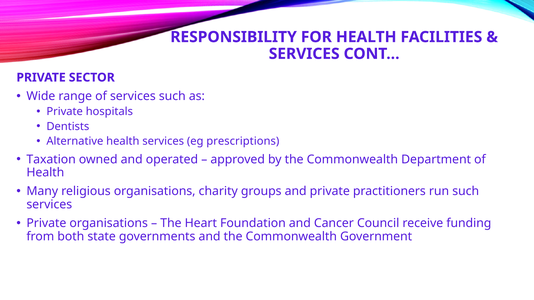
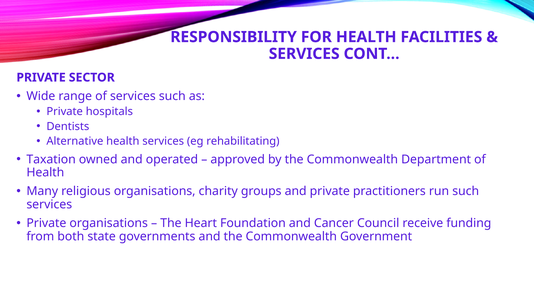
prescriptions: prescriptions -> rehabilitating
